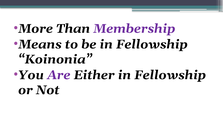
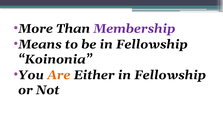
Are colour: purple -> orange
